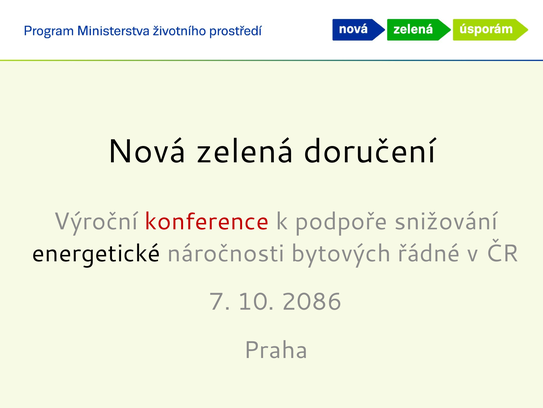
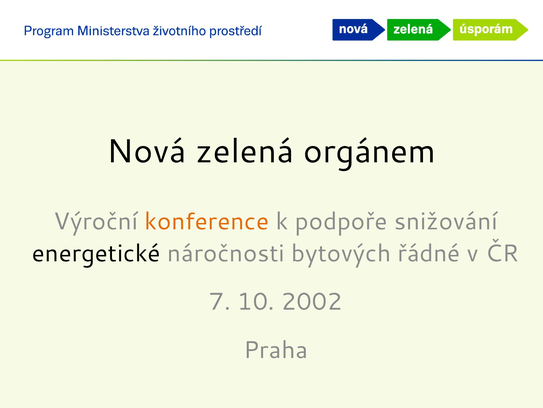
doručení: doručení -> orgánem
konference colour: red -> orange
2086: 2086 -> 2002
